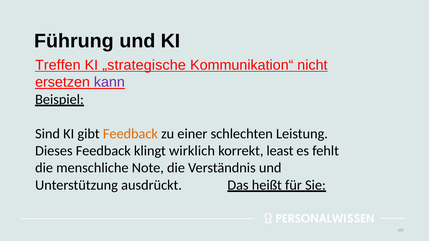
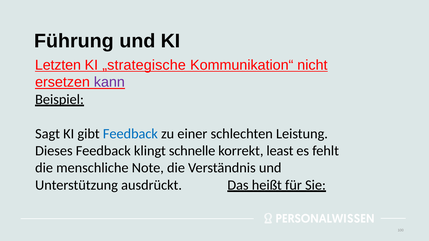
Treffen: Treffen -> Letzten
Sind: Sind -> Sagt
Feedback at (130, 134) colour: orange -> blue
wirklich: wirklich -> schnelle
